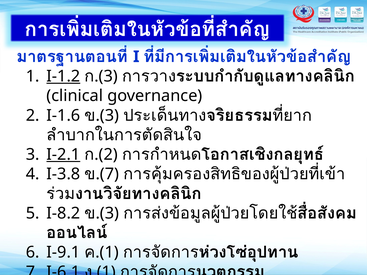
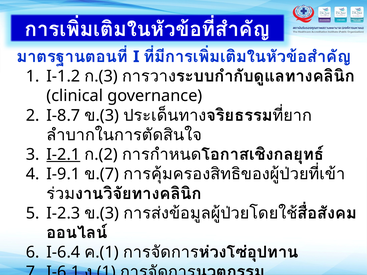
I-1.2 underline: present -> none
I-1.6: I-1.6 -> I-8.7
I-3.8: I-3.8 -> I-9.1
I-8.2: I-8.2 -> I-2.3
I-9.1: I-9.1 -> I-6.4
